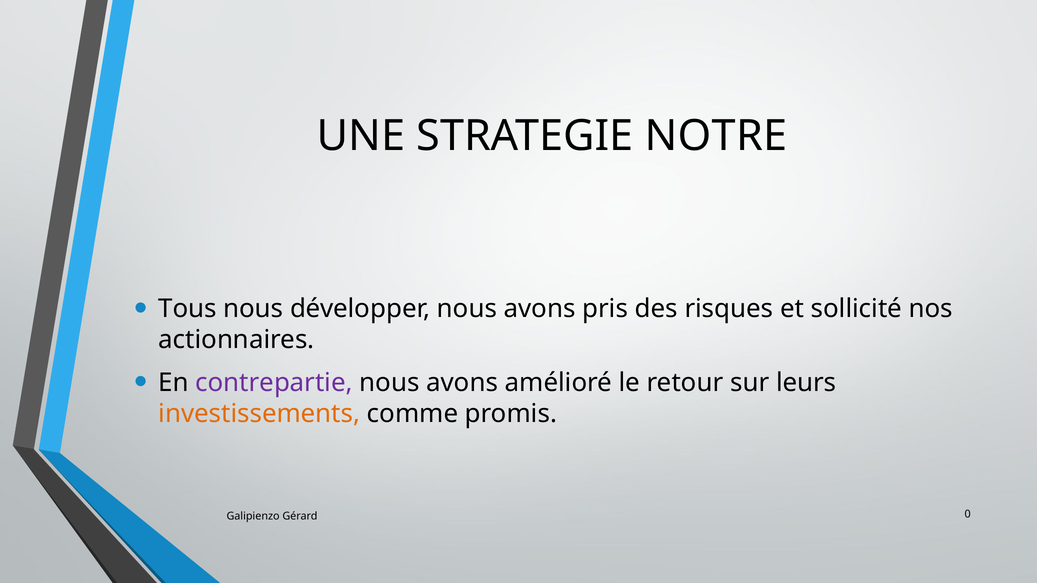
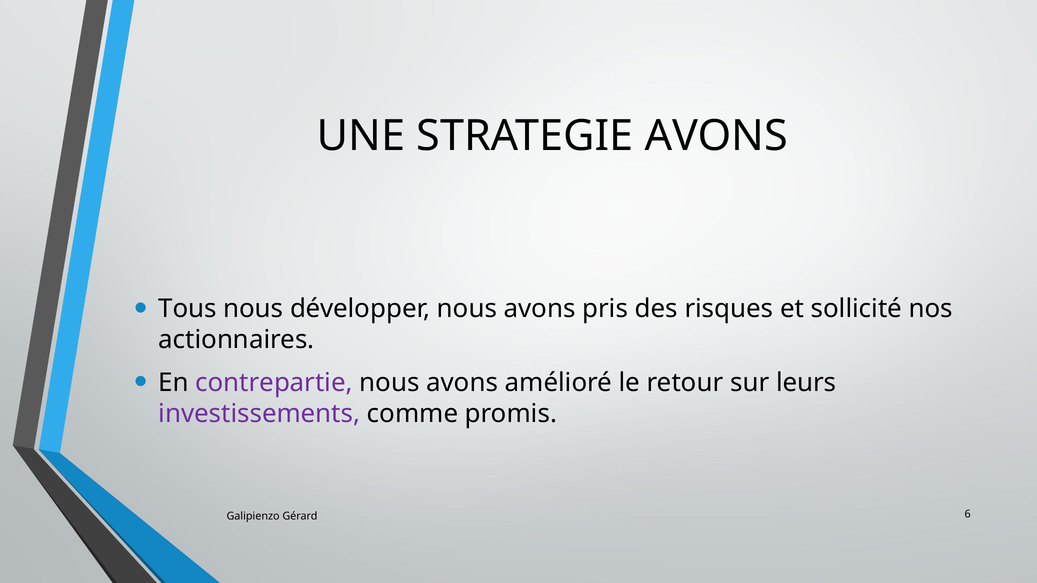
STRATEGIE NOTRE: NOTRE -> AVONS
investissements colour: orange -> purple
0: 0 -> 6
